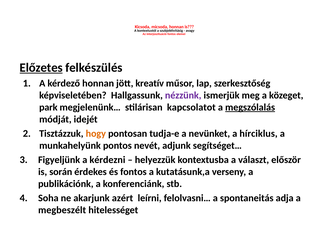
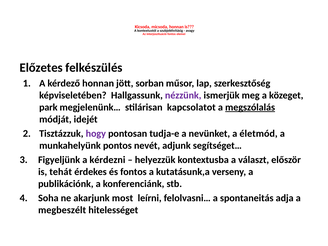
Előzetes underline: present -> none
kreatív: kreatív -> sorban
hogy colour: orange -> purple
hírciklus: hírciklus -> életmód
során: során -> tehát
azért: azért -> most
